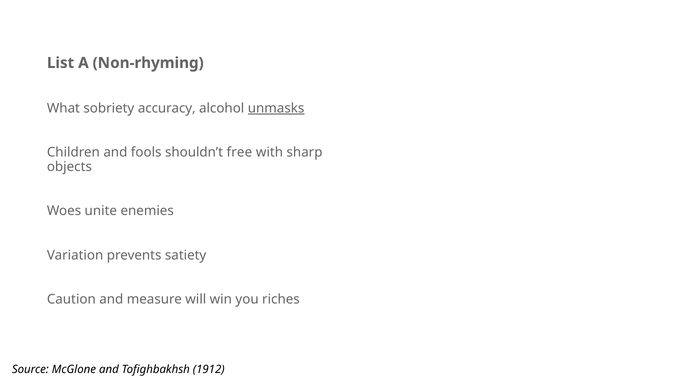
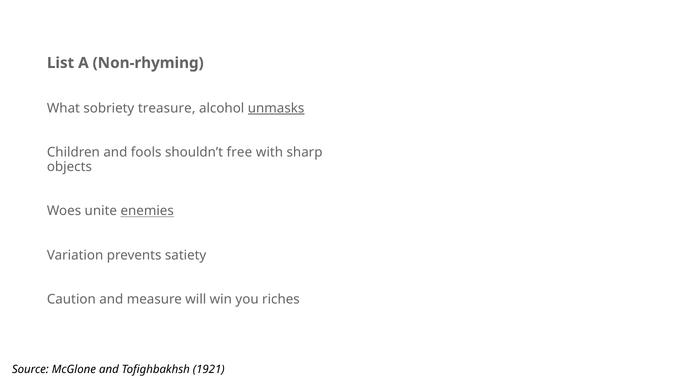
accuracy: accuracy -> treasure
enemies underline: none -> present
1912: 1912 -> 1921
